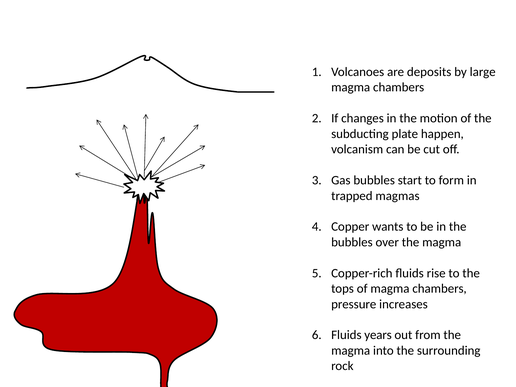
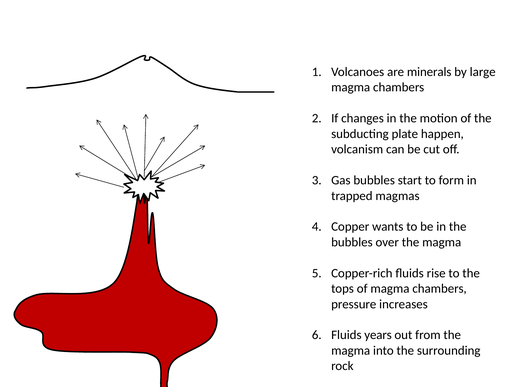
deposits: deposits -> minerals
